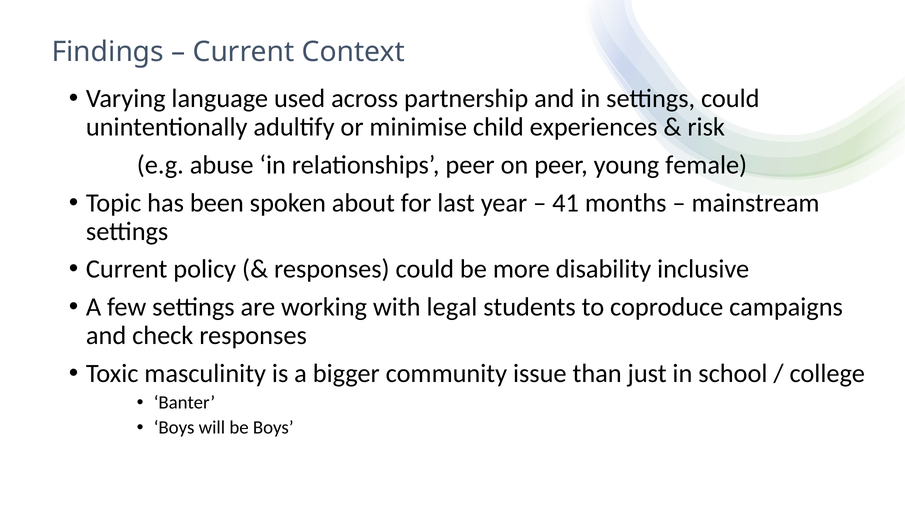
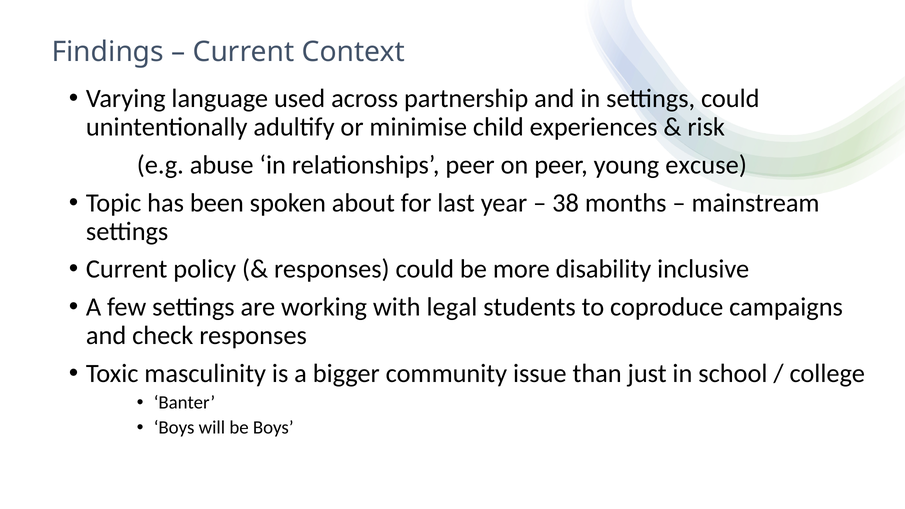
female: female -> excuse
41: 41 -> 38
